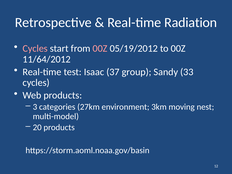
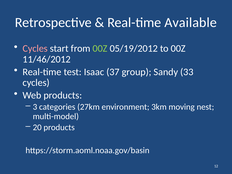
Radiation: Radiation -> Available
00Z at (100, 48) colour: pink -> light green
11/64/2012: 11/64/2012 -> 11/46/2012
